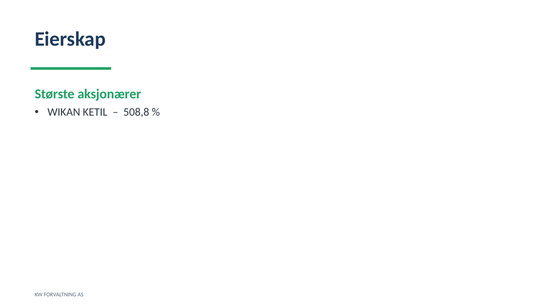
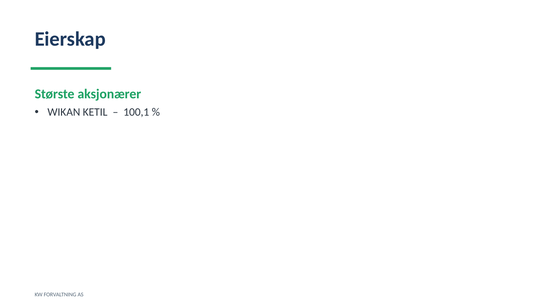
508,8: 508,8 -> 100,1
